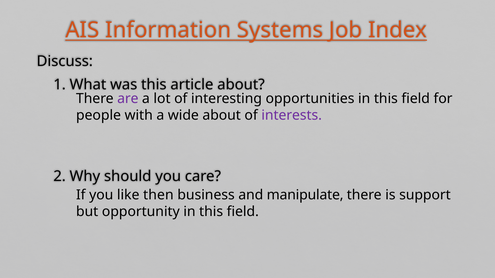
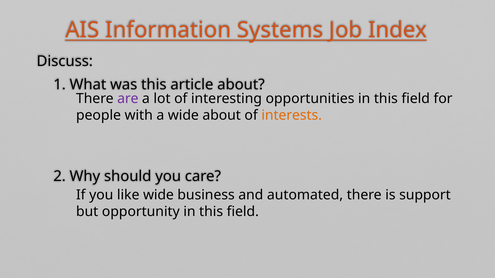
interests colour: purple -> orange
like then: then -> wide
manipulate: manipulate -> automated
